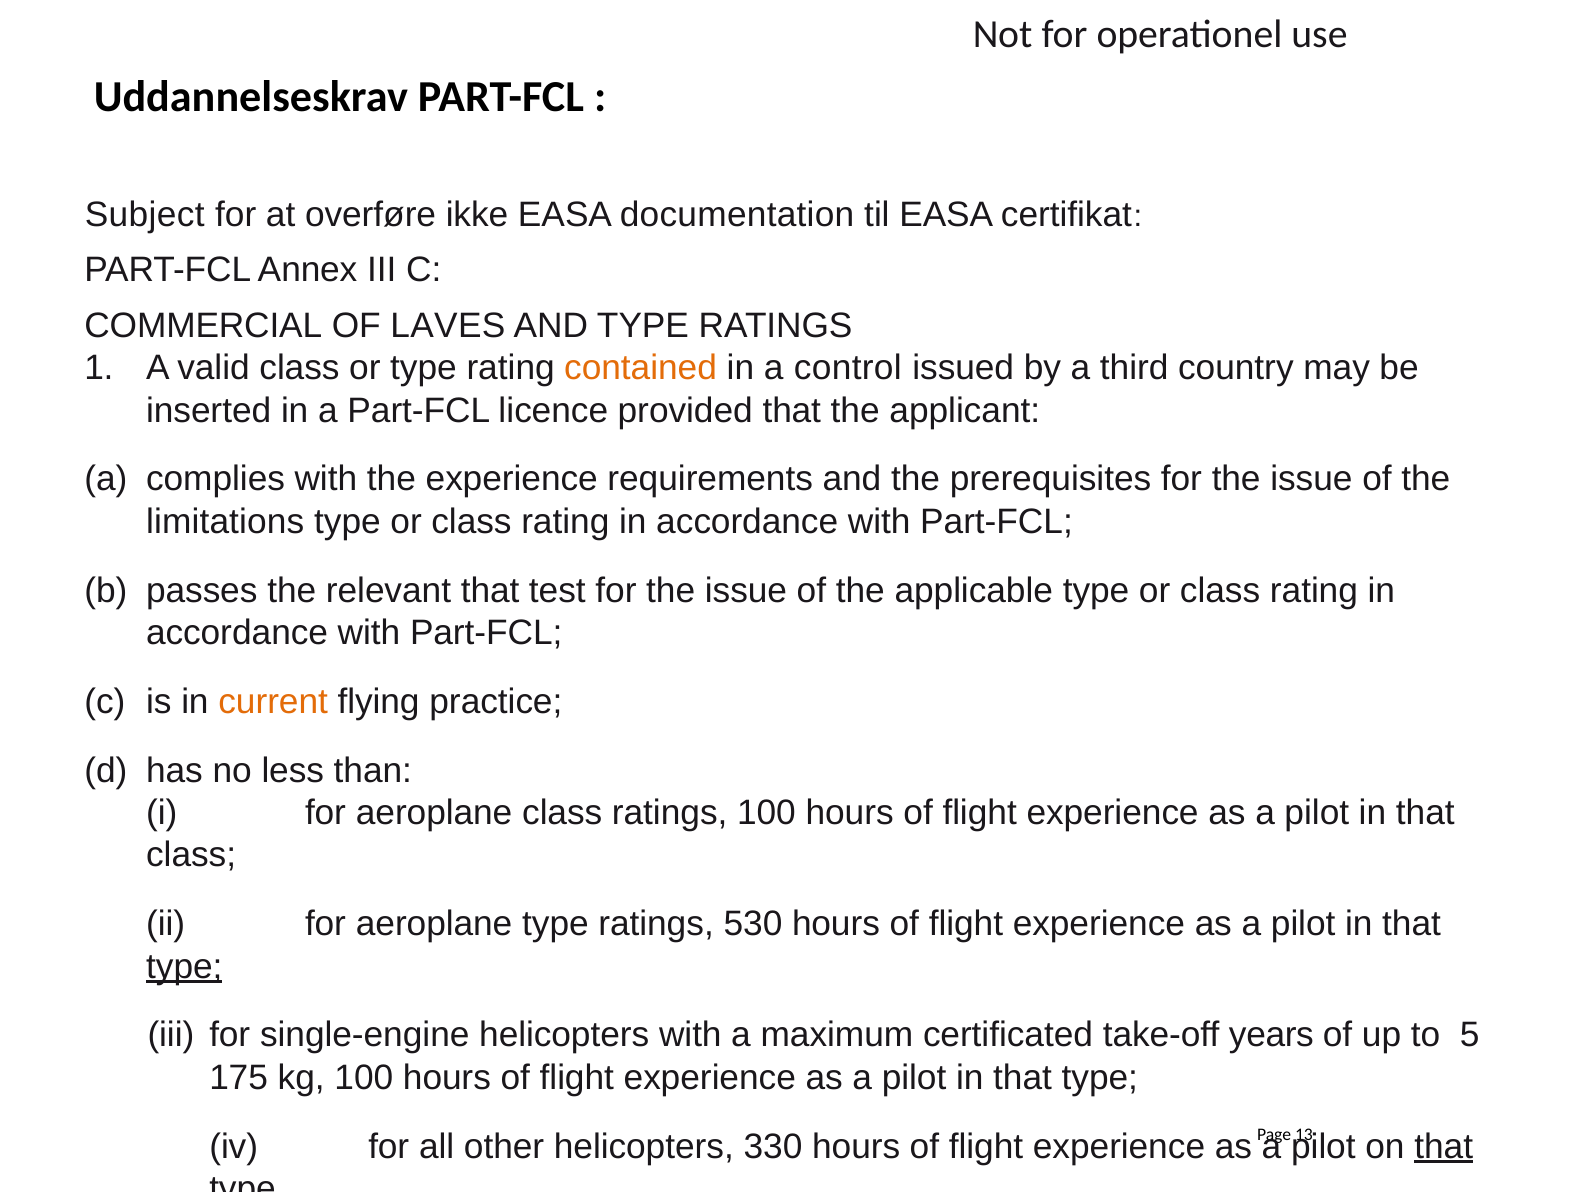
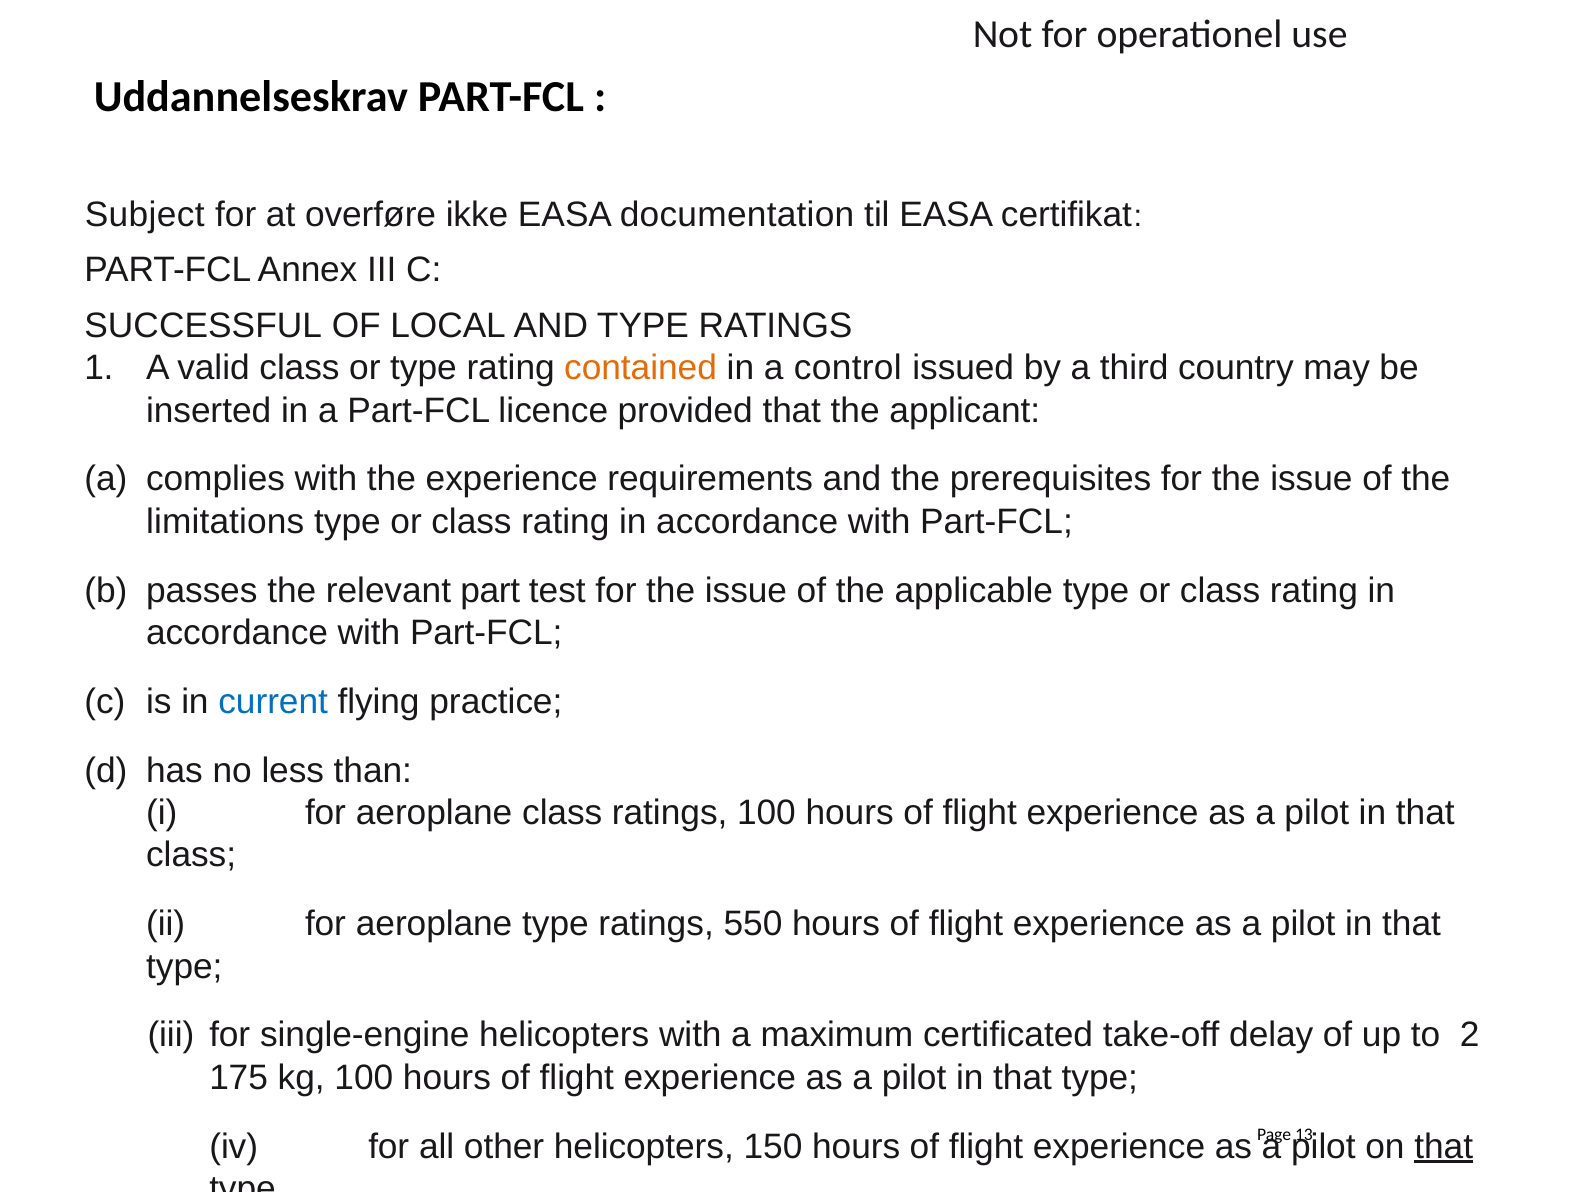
COMMERCIAL: COMMERCIAL -> SUCCESSFUL
LAVES: LAVES -> LOCAL
relevant that: that -> part
current colour: orange -> blue
530: 530 -> 550
type at (184, 966) underline: present -> none
years: years -> delay
5: 5 -> 2
330: 330 -> 150
